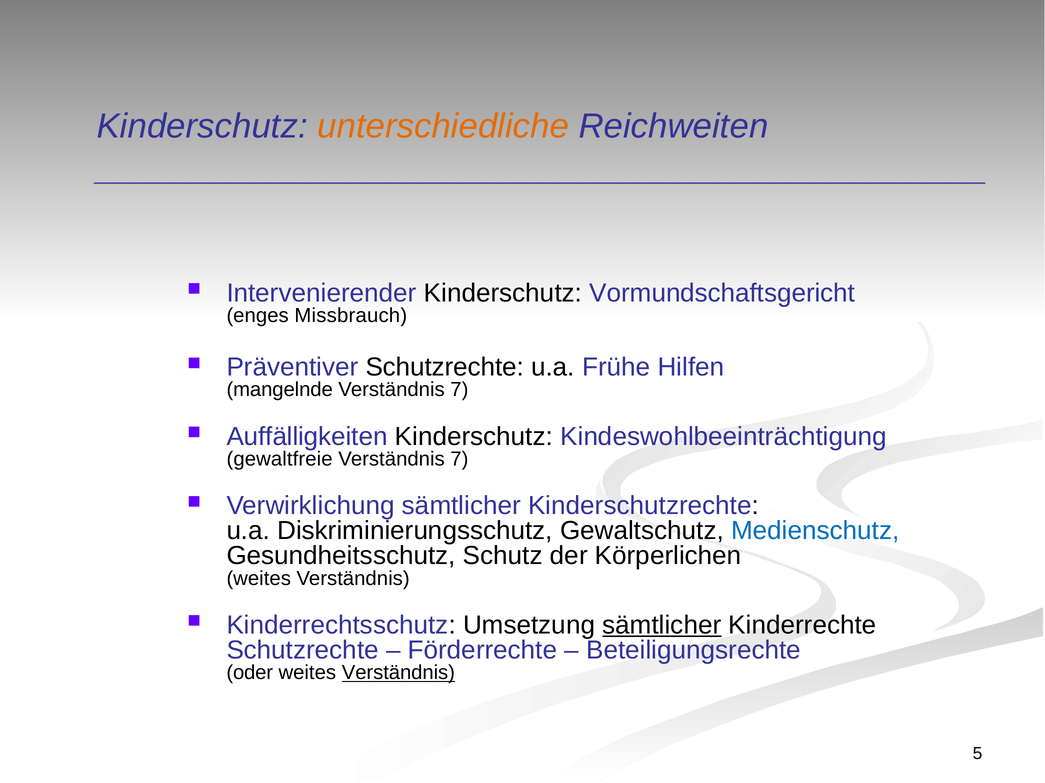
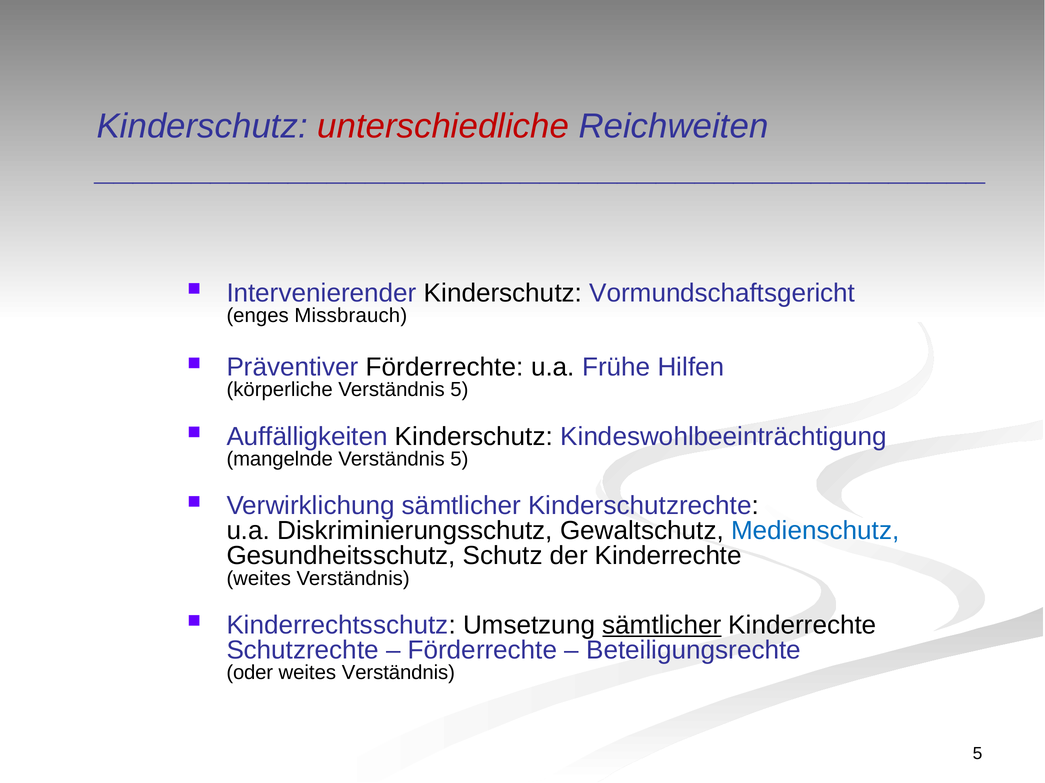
unterschiedliche colour: orange -> red
Präventiver Schutzrechte: Schutzrechte -> Förderrechte
mangelnde: mangelnde -> körperliche
7 at (459, 390): 7 -> 5
gewaltfreie: gewaltfreie -> mangelnde
7 at (459, 459): 7 -> 5
der Körperlichen: Körperlichen -> Kinderrechte
Verständnis at (398, 673) underline: present -> none
